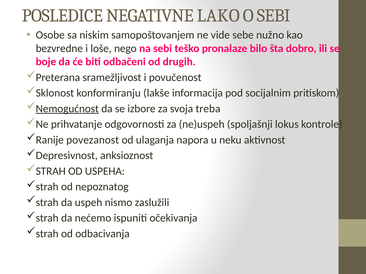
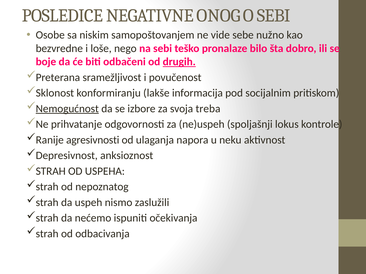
LAKO: LAKO -> ONOG
drugih underline: none -> present
povezanost: povezanost -> agresivnosti
